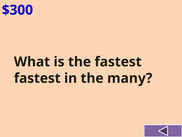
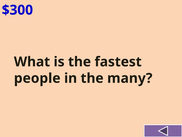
fastest at (37, 78): fastest -> people
